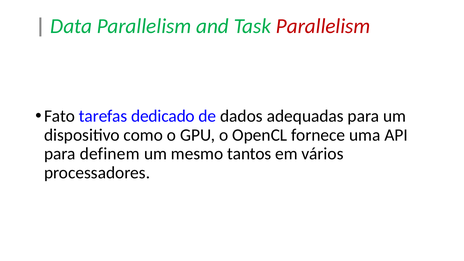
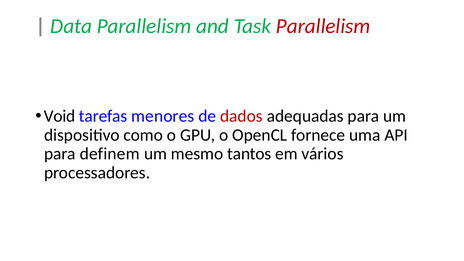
Fato: Fato -> Void
dedicado: dedicado -> menores
dados colour: black -> red
